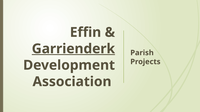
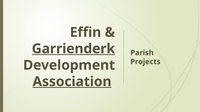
Association underline: none -> present
